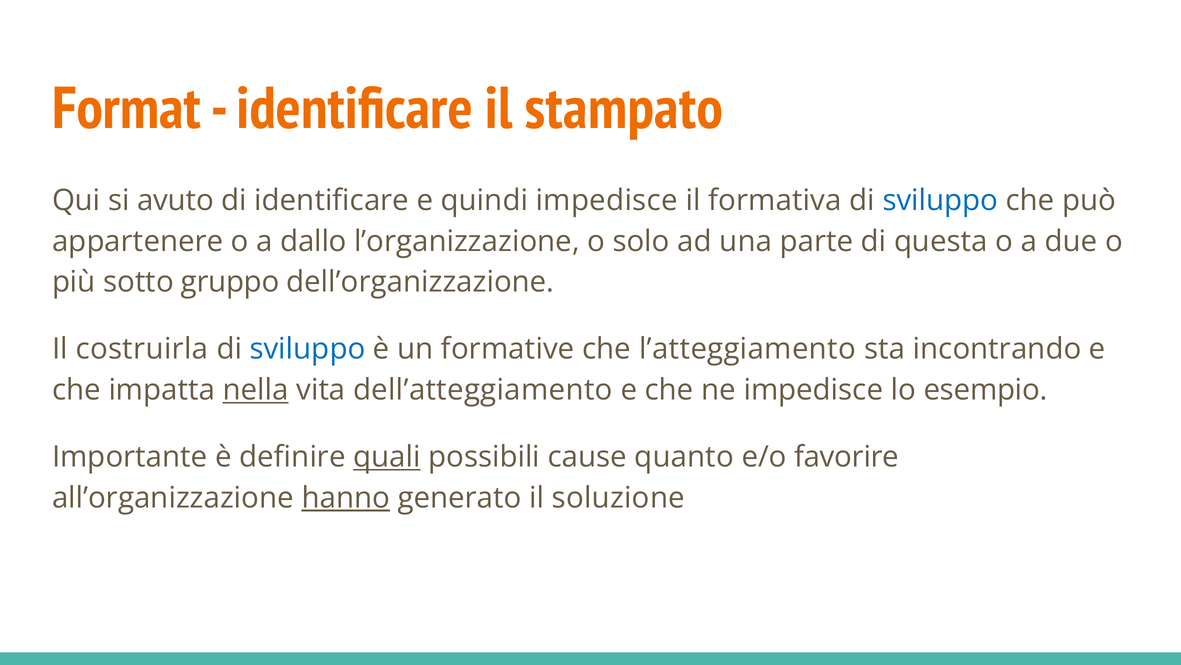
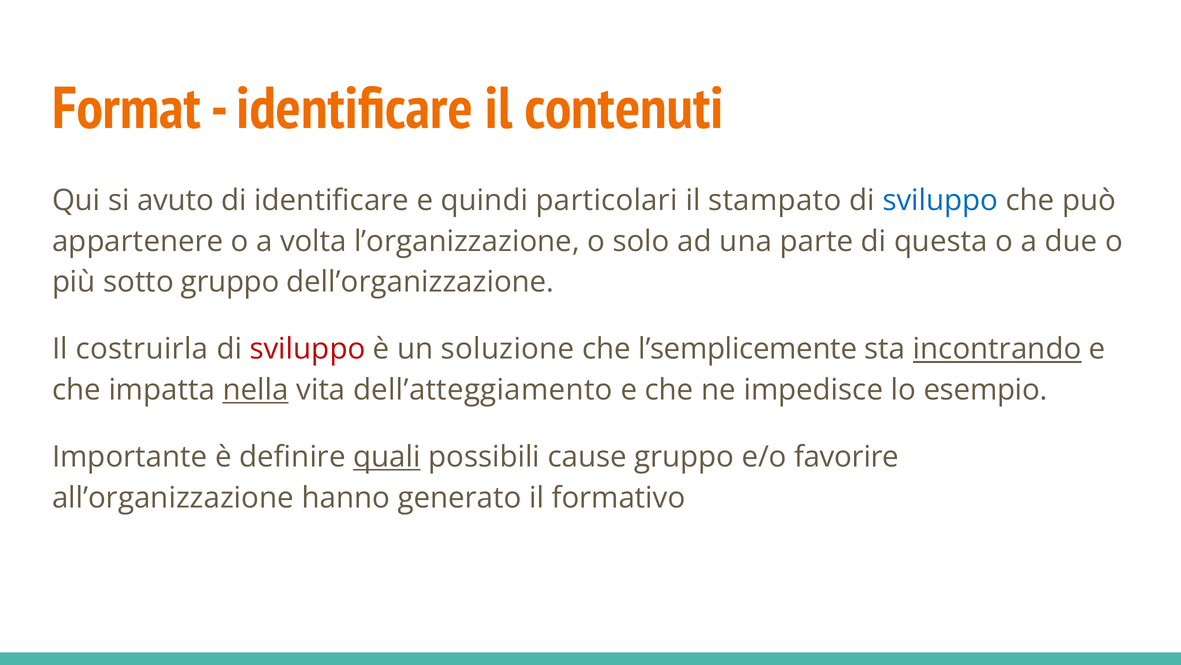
stampato: stampato -> contenuti
quindi impedisce: impedisce -> particolari
formativa: formativa -> stampato
dallo: dallo -> volta
sviluppo at (307, 349) colour: blue -> red
formative: formative -> soluzione
l’atteggiamento: l’atteggiamento -> l’semplicemente
incontrando underline: none -> present
cause quanto: quanto -> gruppo
hanno underline: present -> none
soluzione: soluzione -> formativo
